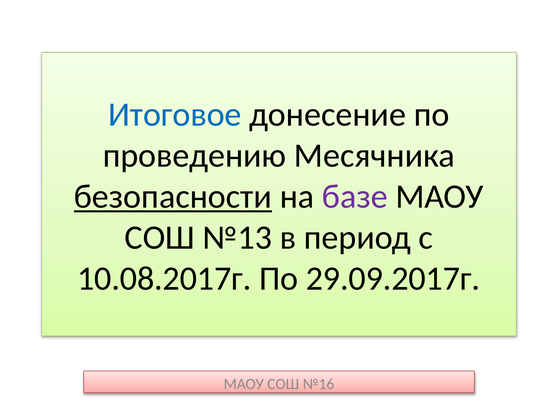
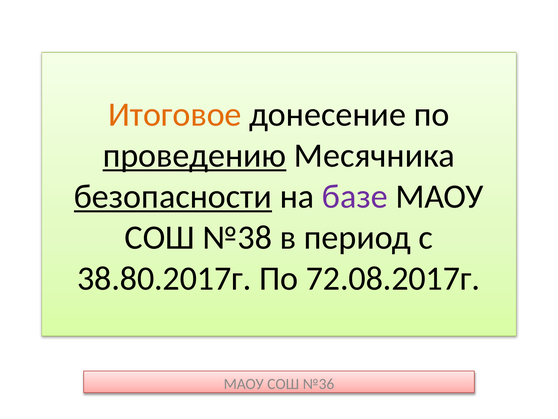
Итоговое colour: blue -> orange
проведению underline: none -> present
№13: №13 -> №38
10.08.2017г: 10.08.2017г -> 38.80.2017г
29.09.2017г: 29.09.2017г -> 72.08.2017г
№16: №16 -> №36
